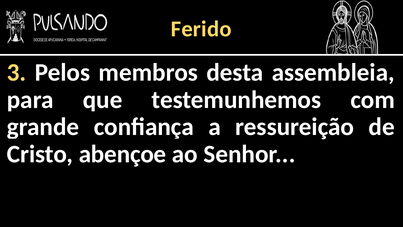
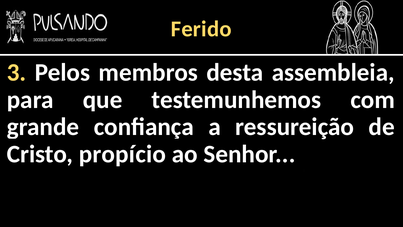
abençoe: abençoe -> propício
